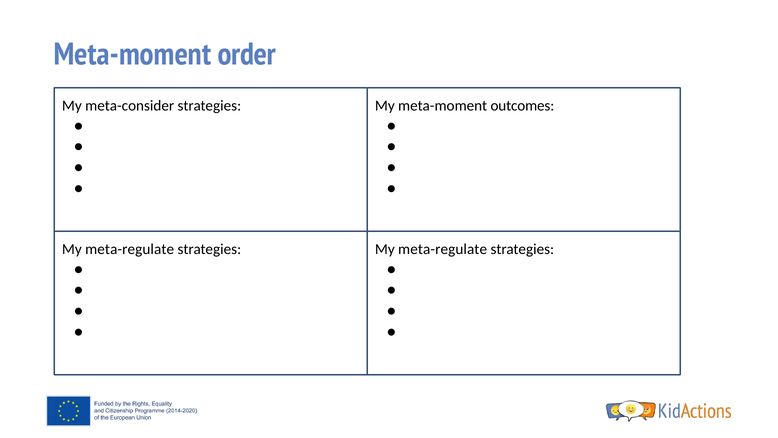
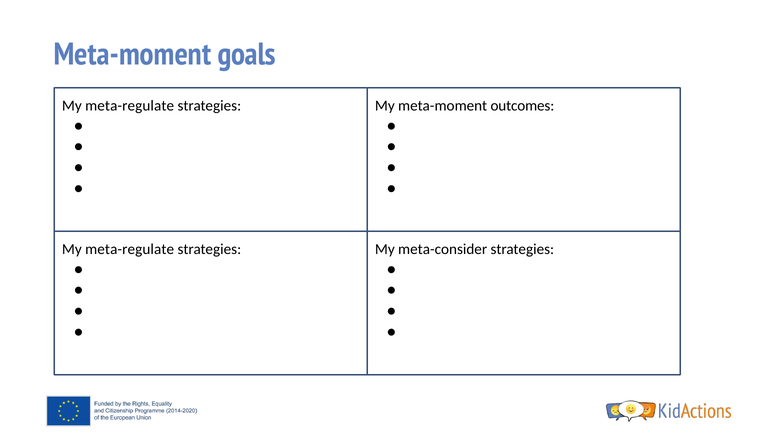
order: order -> goals
meta-consider at (130, 106): meta-consider -> meta-regulate
meta-regulate at (443, 249): meta-regulate -> meta-consider
